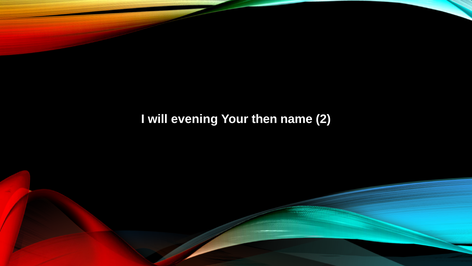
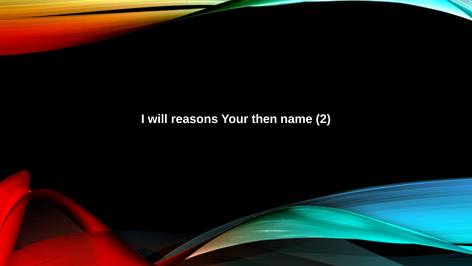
evening: evening -> reasons
